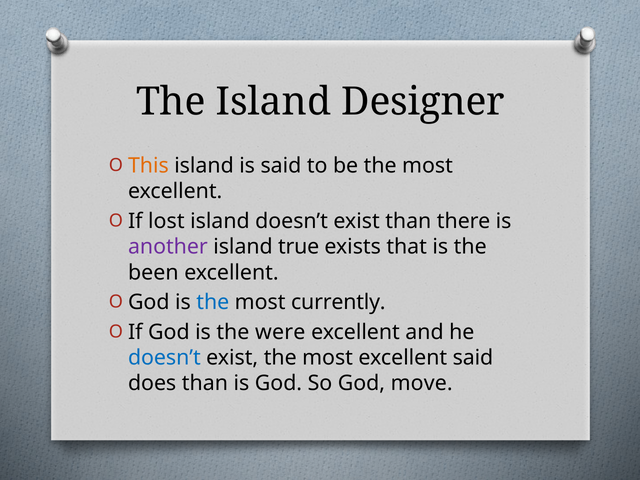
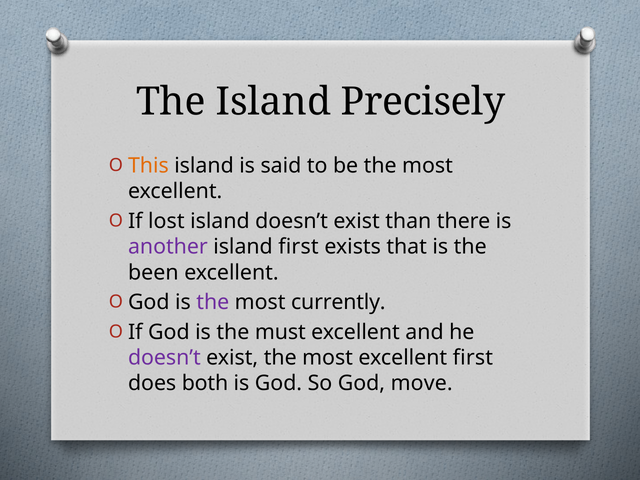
Designer: Designer -> Precisely
island true: true -> first
the at (213, 302) colour: blue -> purple
were: were -> must
doesn’t at (164, 358) colour: blue -> purple
excellent said: said -> first
does than: than -> both
